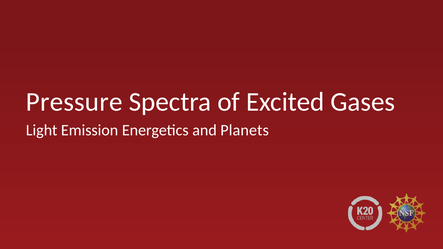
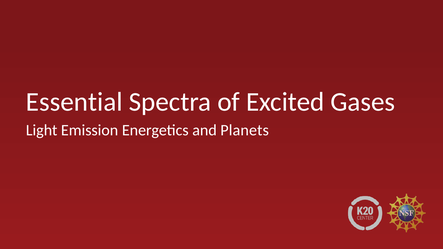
Pressure: Pressure -> Essential
